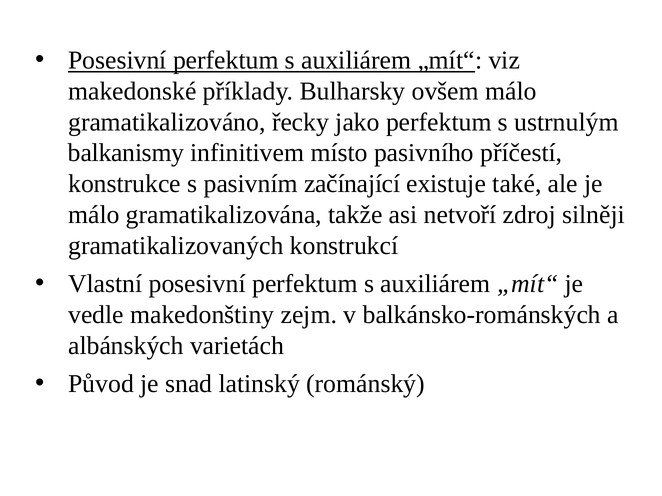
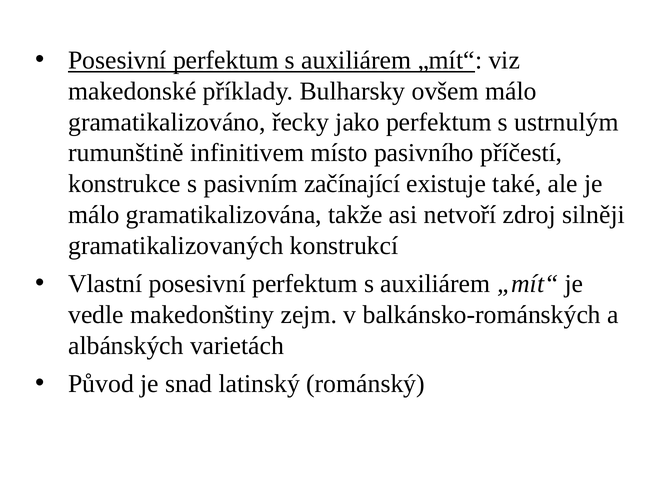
balkanismy: balkanismy -> rumunštině
